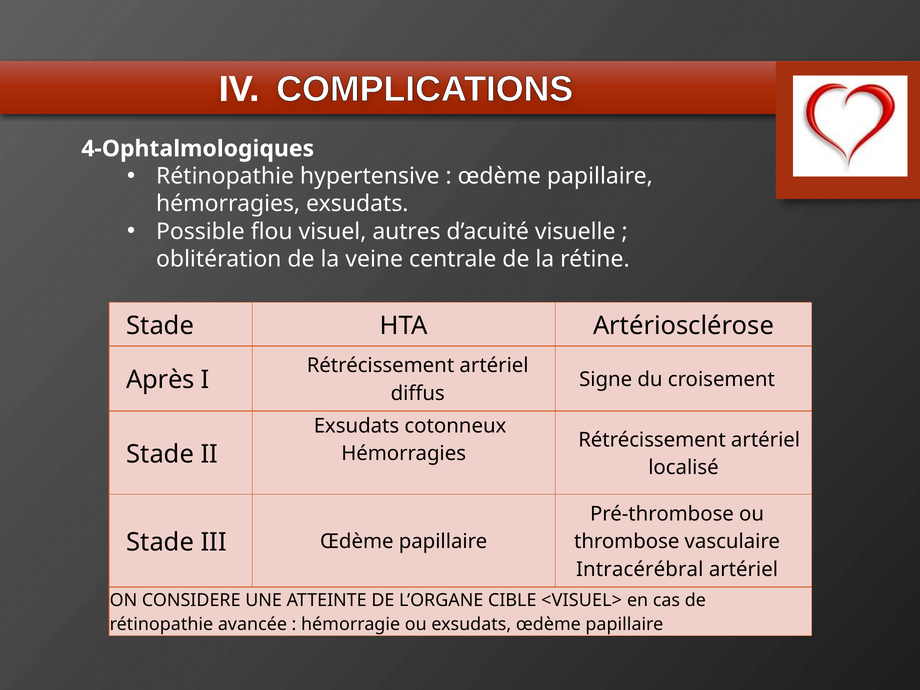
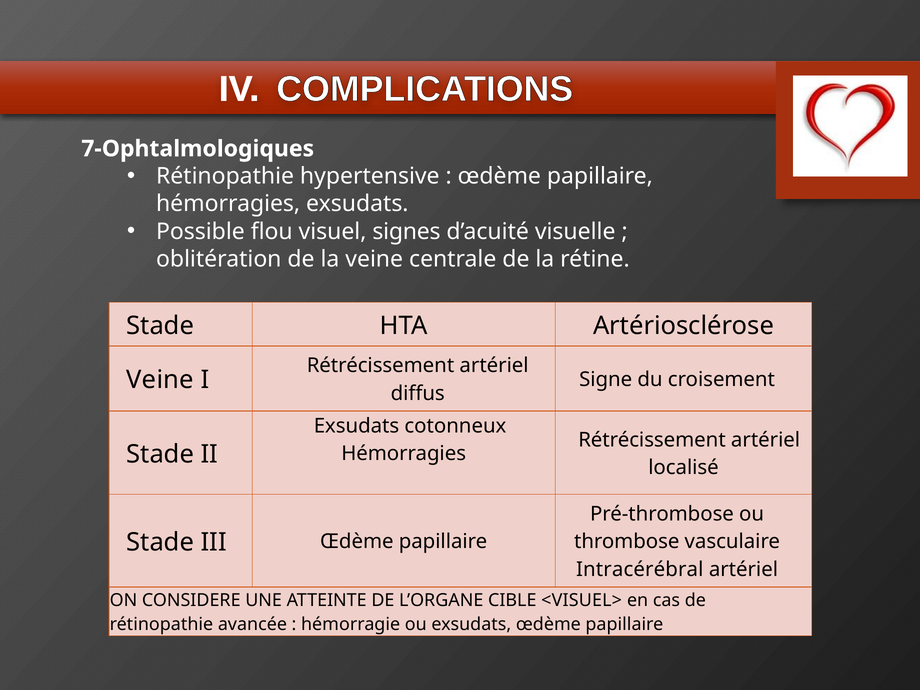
4-Ophtalmologiques: 4-Ophtalmologiques -> 7-Ophtalmologiques
autres: autres -> signes
Après at (160, 380): Après -> Veine
